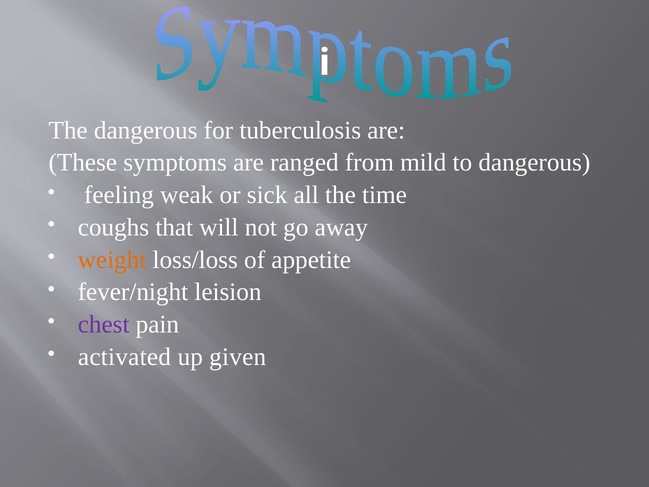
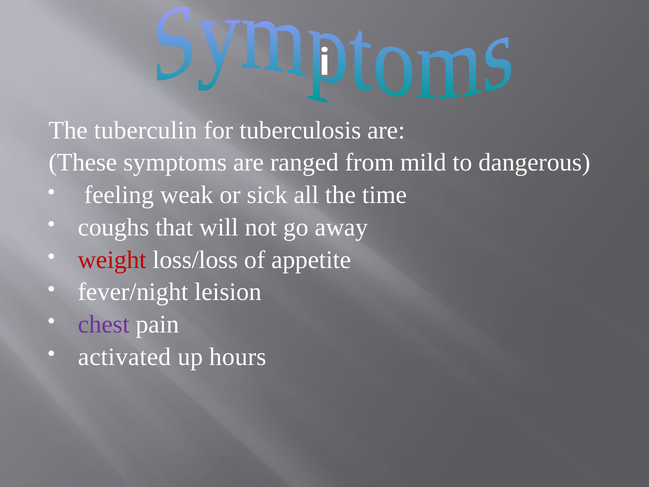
The dangerous: dangerous -> tuberculin
weight colour: orange -> red
given: given -> hours
